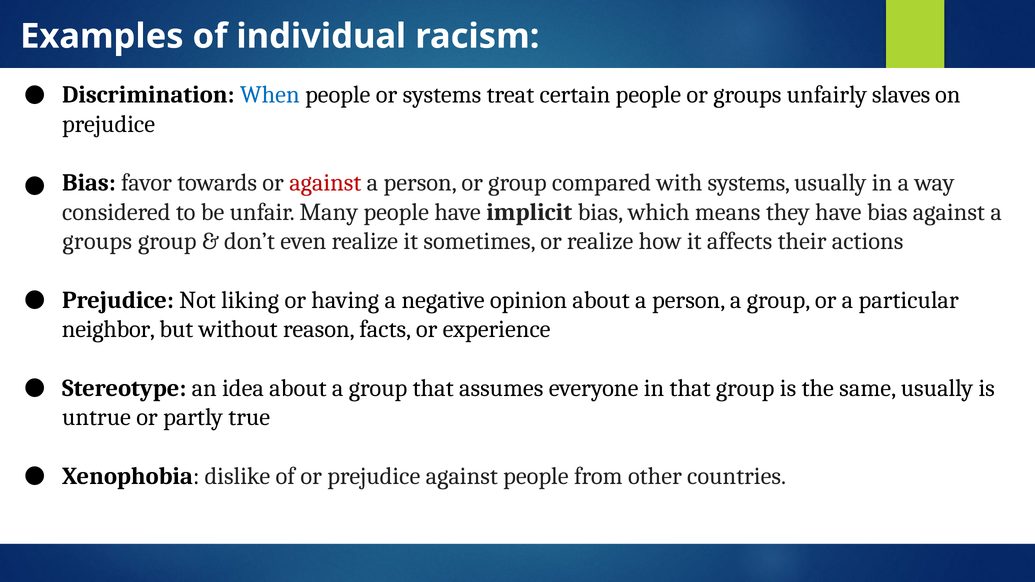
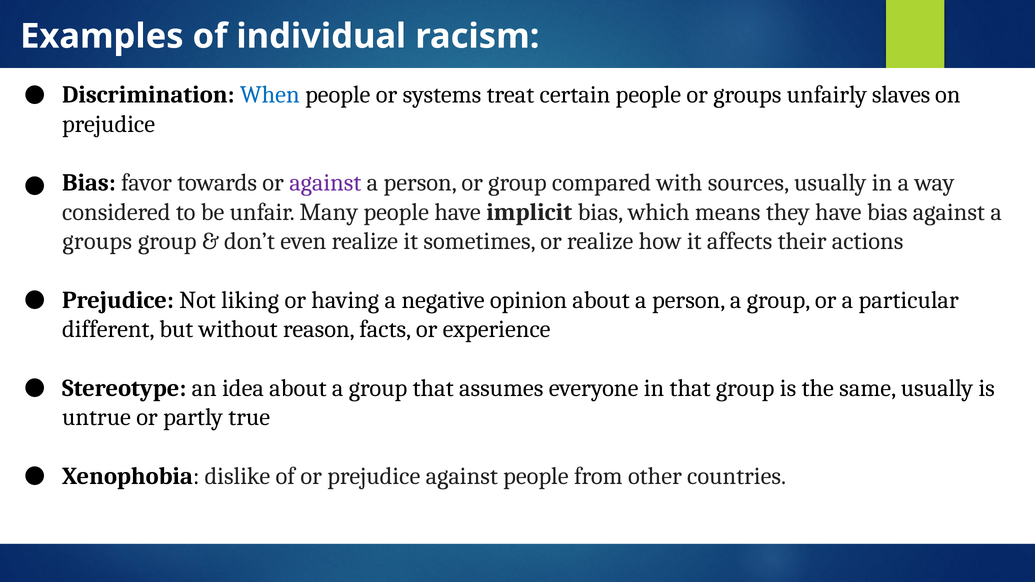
against at (325, 183) colour: red -> purple
with systems: systems -> sources
neighbor: neighbor -> different
